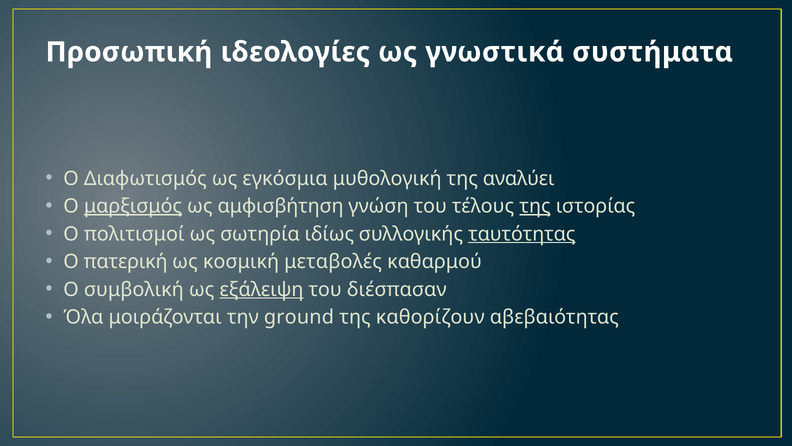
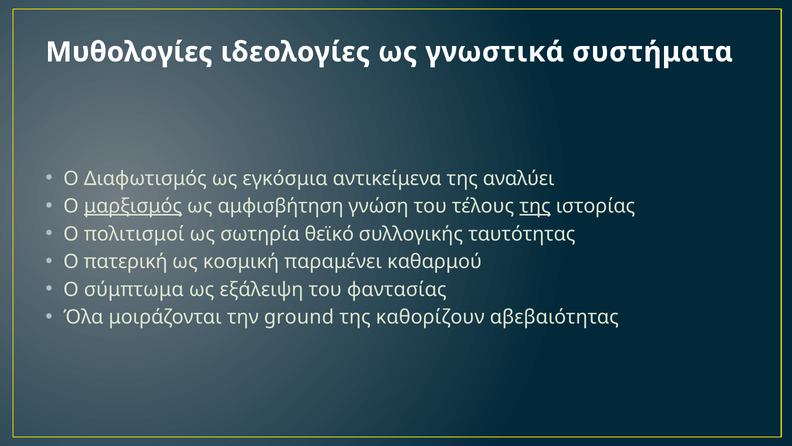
Προσωπική: Προσωπική -> Μυθολογίες
μυθολογική: μυθολογική -> αντικείμενα
ιδίως: ιδίως -> θεϊκό
ταυτότητας underline: present -> none
μεταβολές: μεταβολές -> παραμένει
συμβολική: συμβολική -> σύμπτωμα
εξάλειψη underline: present -> none
διέσπασαν: διέσπασαν -> φαντασίας
